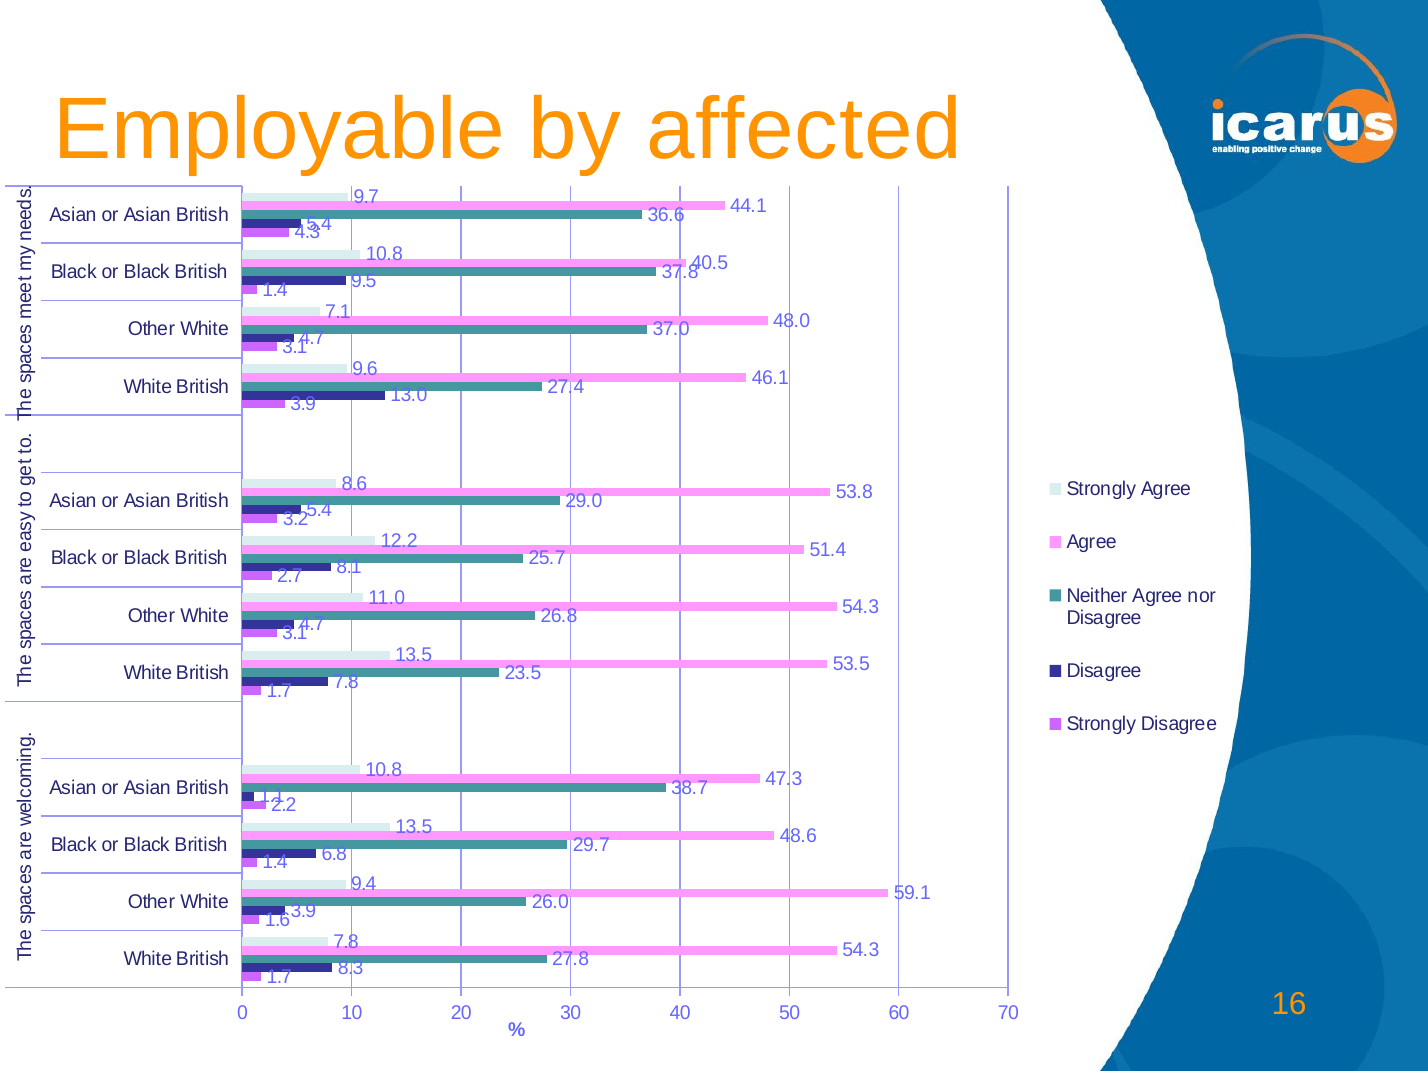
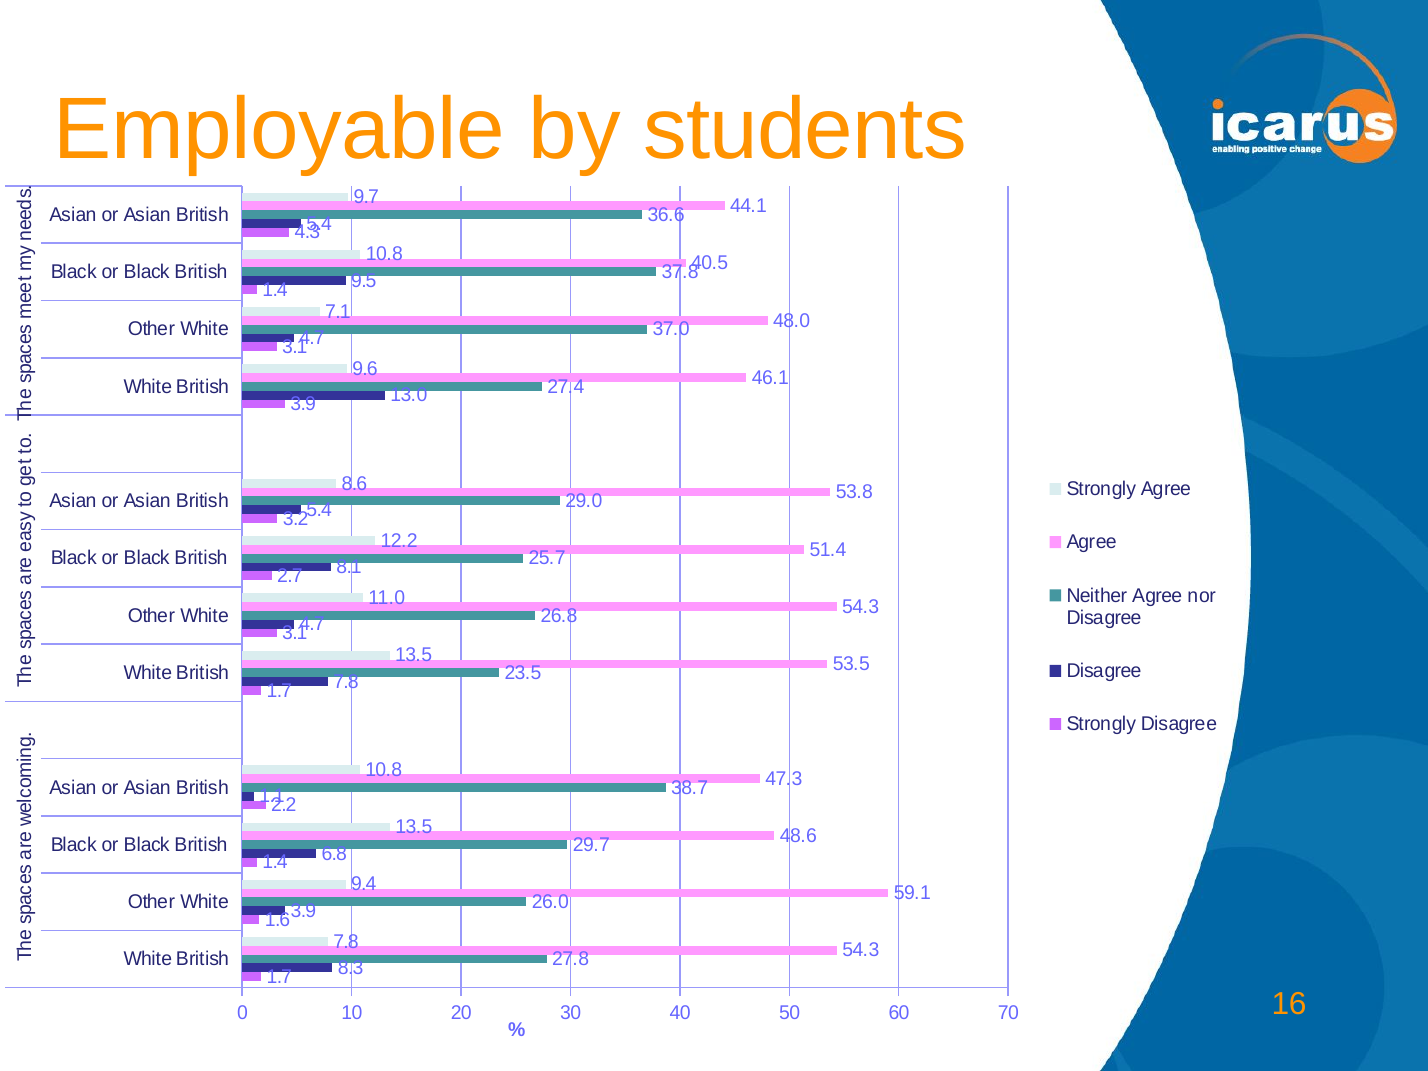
affected: affected -> students
